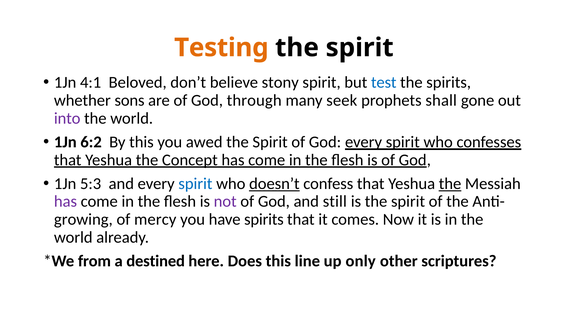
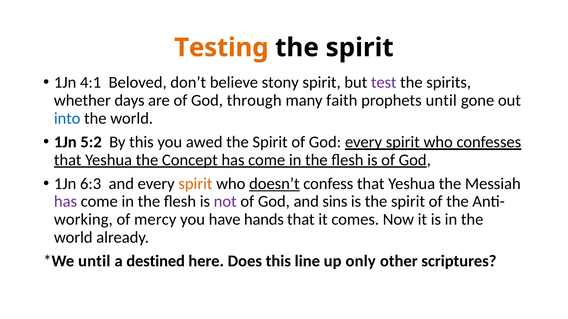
test colour: blue -> purple
sons: sons -> days
seek: seek -> faith
prophets shall: shall -> until
into colour: purple -> blue
6:2: 6:2 -> 5:2
5:3: 5:3 -> 6:3
spirit at (195, 184) colour: blue -> orange
the at (450, 184) underline: present -> none
still: still -> sins
growing: growing -> working
have spirits: spirits -> hands
from at (94, 261): from -> until
